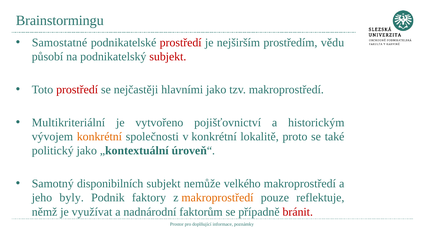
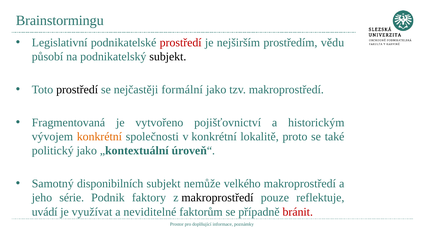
Samostatné: Samostatné -> Legislativní
subjekt at (168, 57) colour: red -> black
prostředí at (77, 90) colour: red -> black
hlavními: hlavními -> formální
Multikriteriální: Multikriteriální -> Fragmentovaná
byly: byly -> série
makroprostředí at (217, 198) colour: orange -> black
němž: němž -> uvádí
nadnárodní: nadnárodní -> neviditelné
